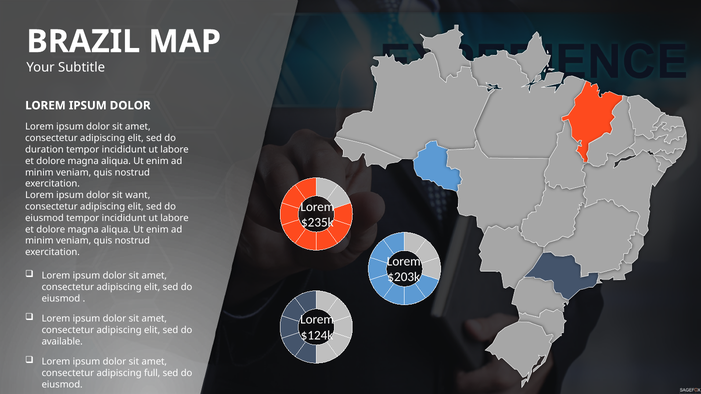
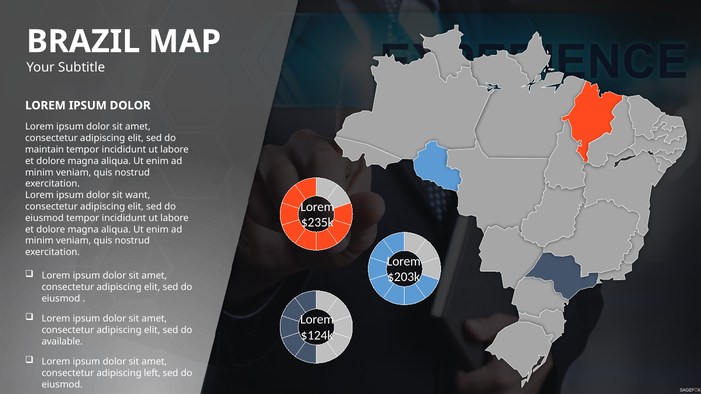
duration: duration -> maintain
full: full -> left
